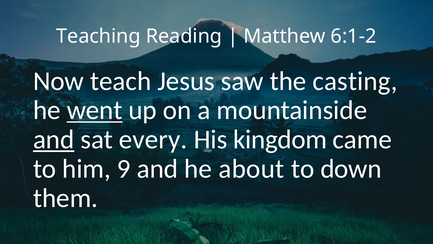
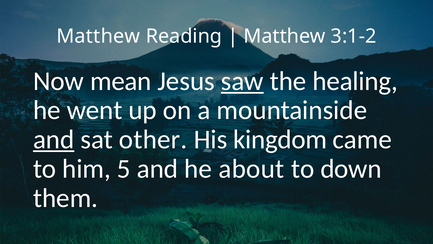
Teaching at (98, 36): Teaching -> Matthew
6:1-2: 6:1-2 -> 3:1-2
teach: teach -> mean
saw underline: none -> present
casting: casting -> healing
went underline: present -> none
every: every -> other
9: 9 -> 5
